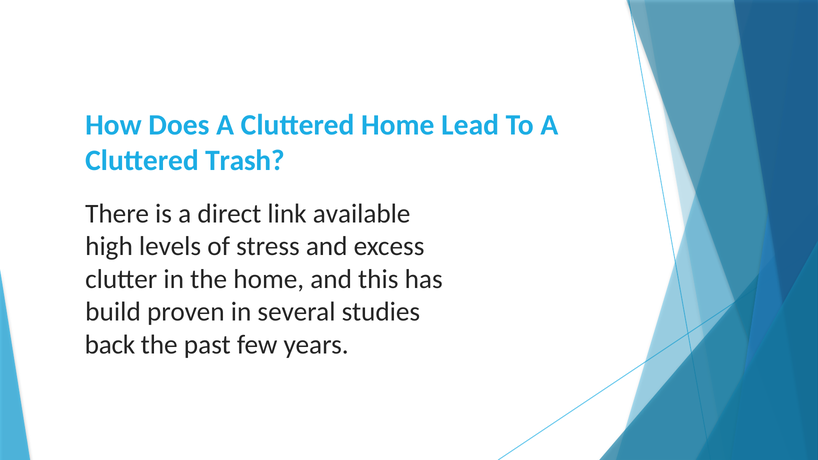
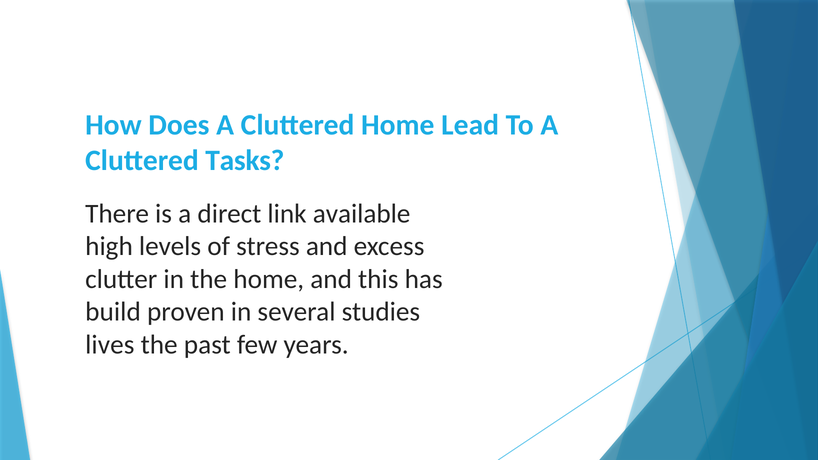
Trash: Trash -> Tasks
back: back -> lives
